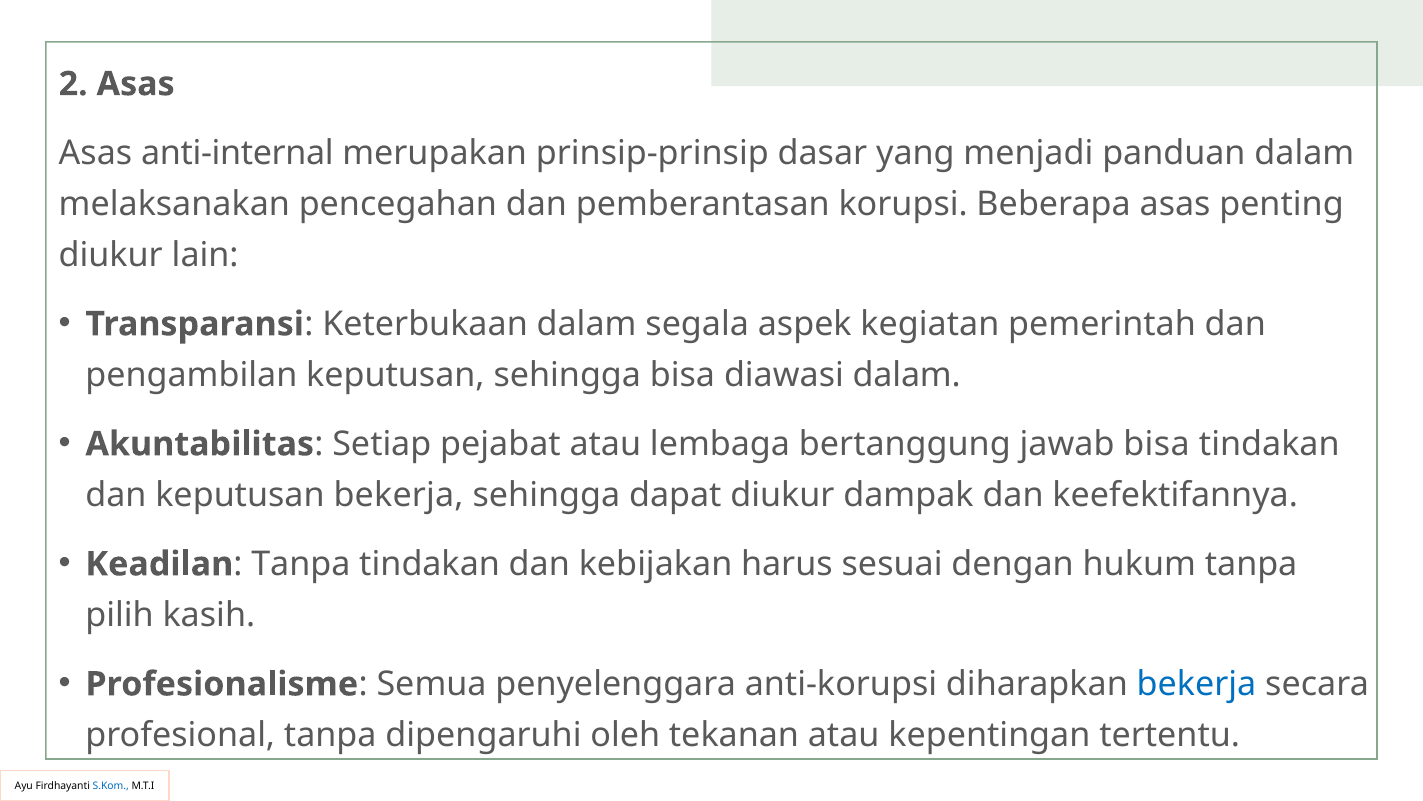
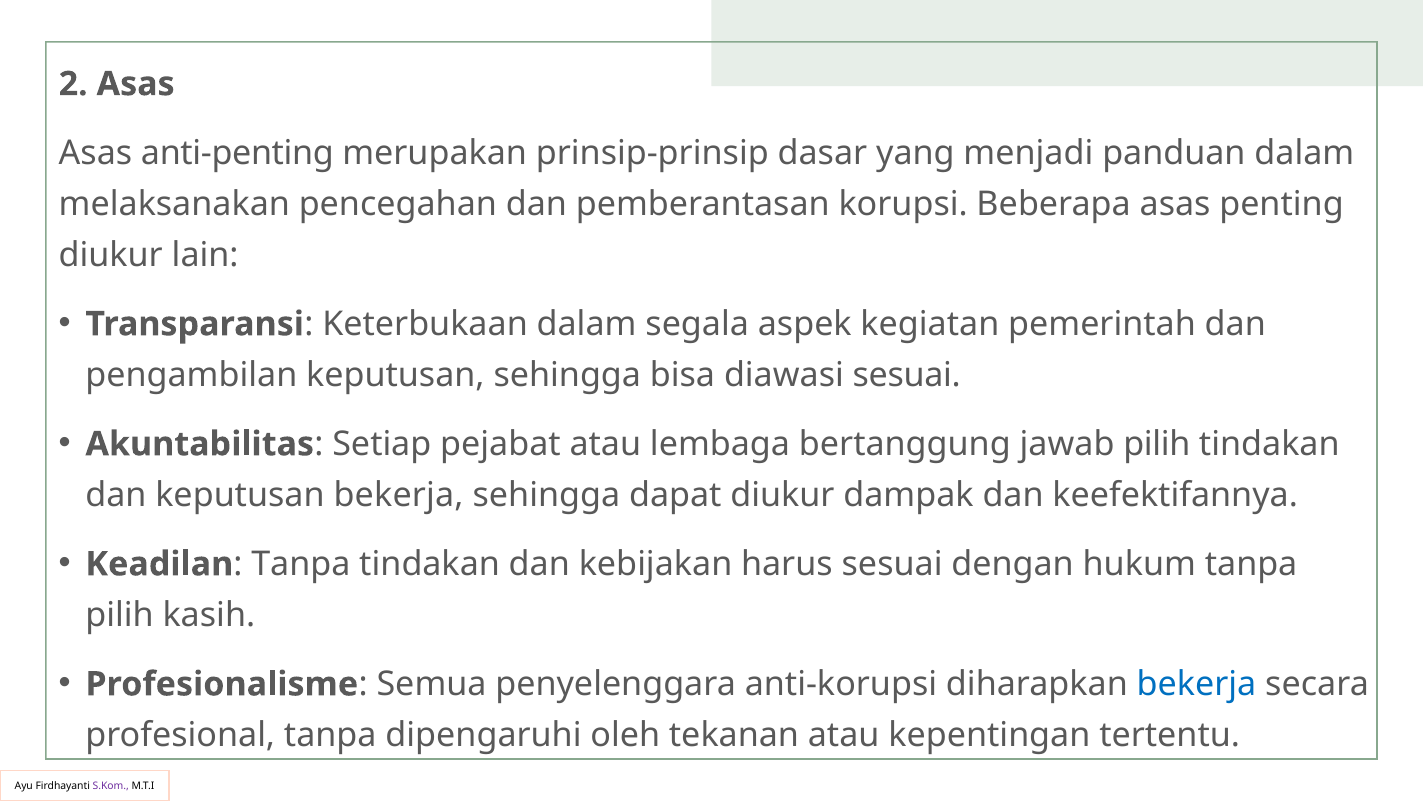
anti-internal: anti-internal -> anti-penting
diawasi dalam: dalam -> sesuai
jawab bisa: bisa -> pilih
S.Kom colour: blue -> purple
